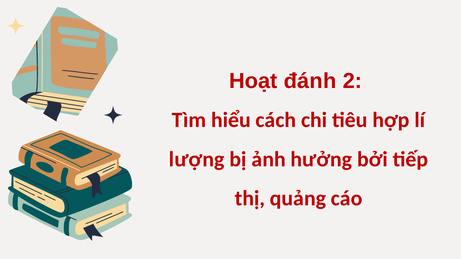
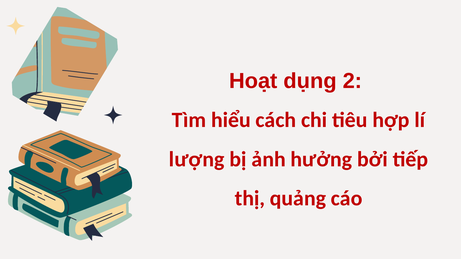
đánh: đánh -> dụng
